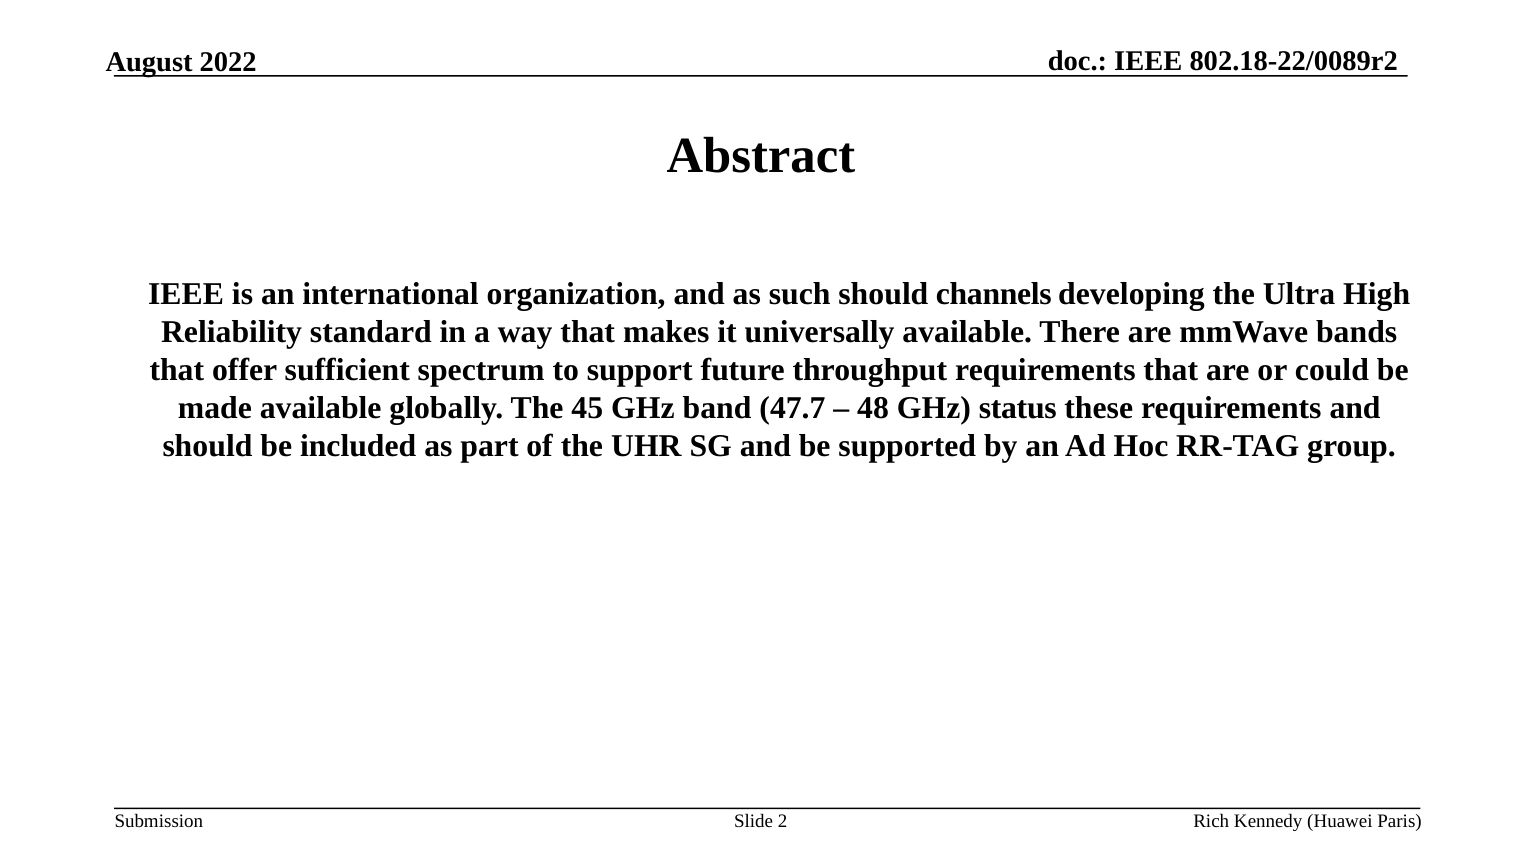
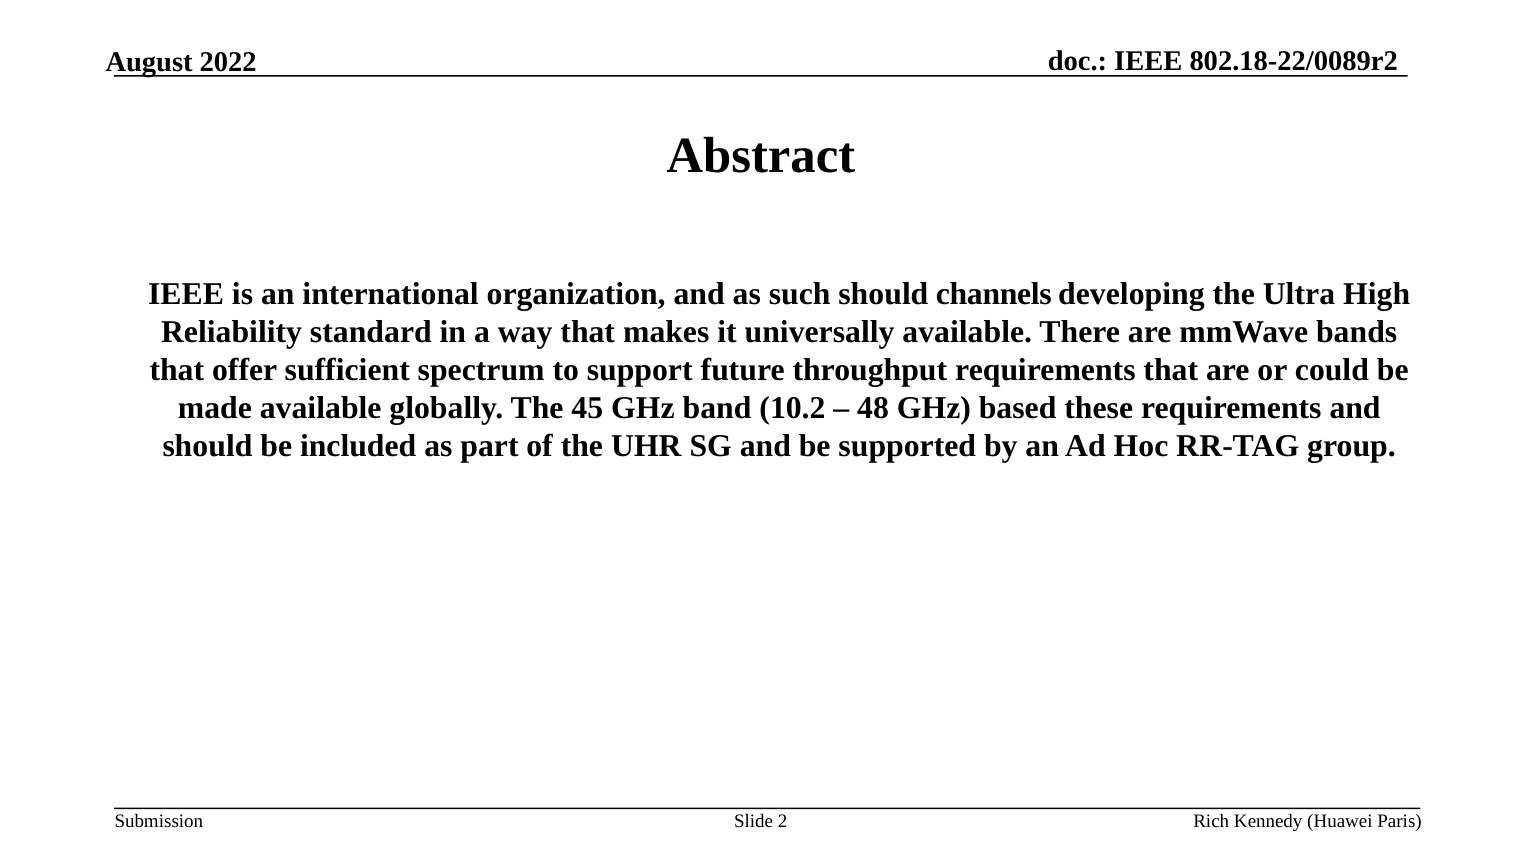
47.7: 47.7 -> 10.2
status: status -> based
